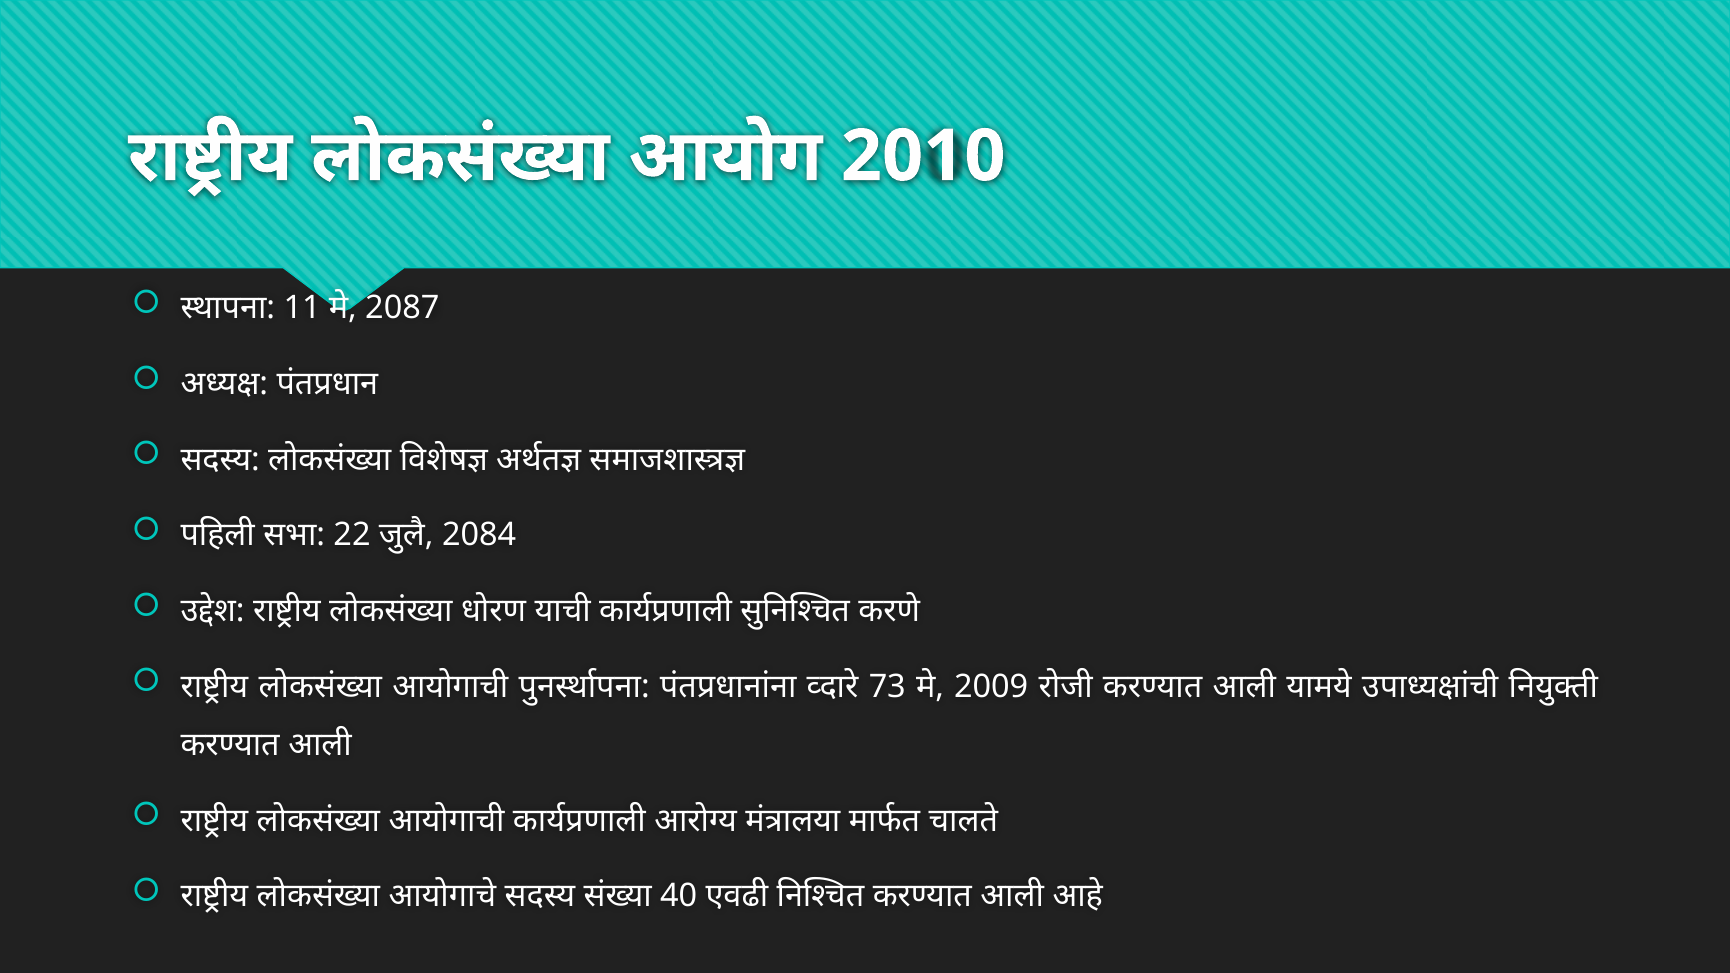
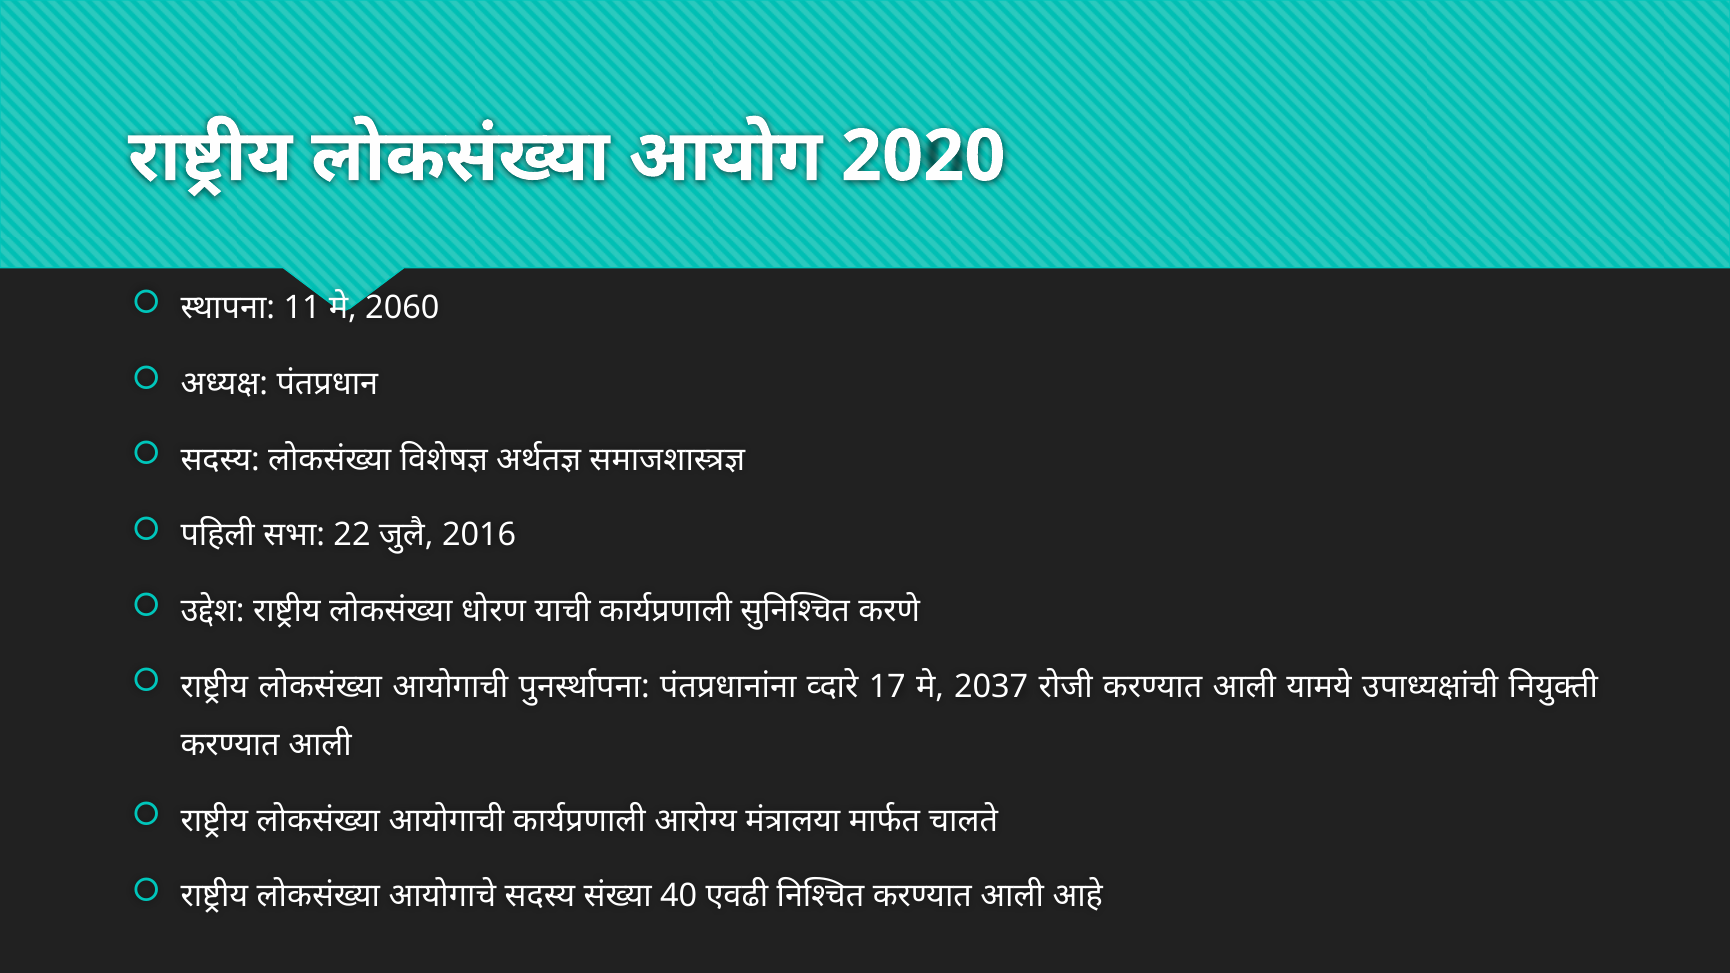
2010: 2010 -> 2020
2087: 2087 -> 2060
2084: 2084 -> 2016
73: 73 -> 17
2009: 2009 -> 2037
